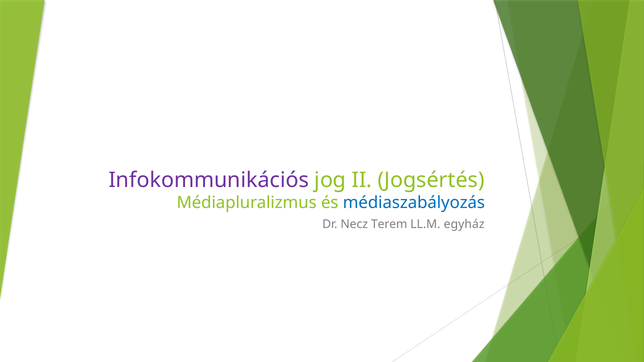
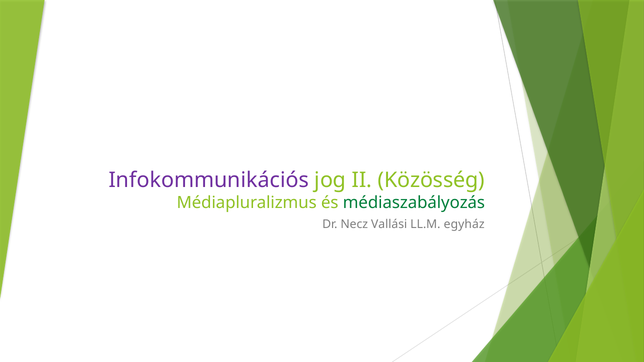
Jogsértés: Jogsértés -> Közösség
médiaszabályozás colour: blue -> green
Terem: Terem -> Vallási
